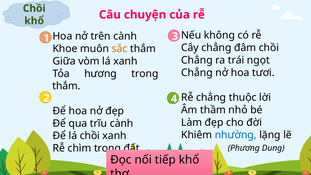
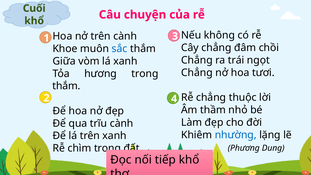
Chồi at (34, 8): Chồi -> Cuối
sắc colour: orange -> blue
lá chồi: chồi -> trên
